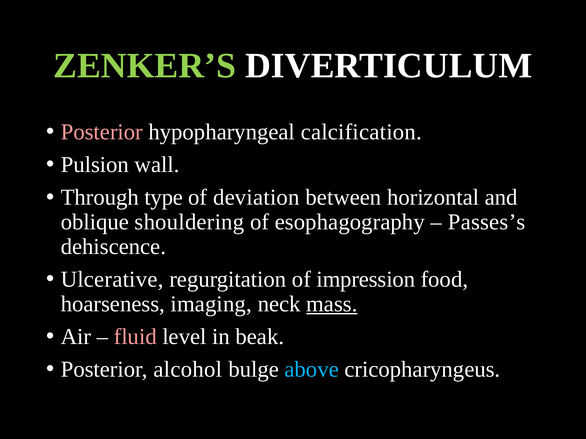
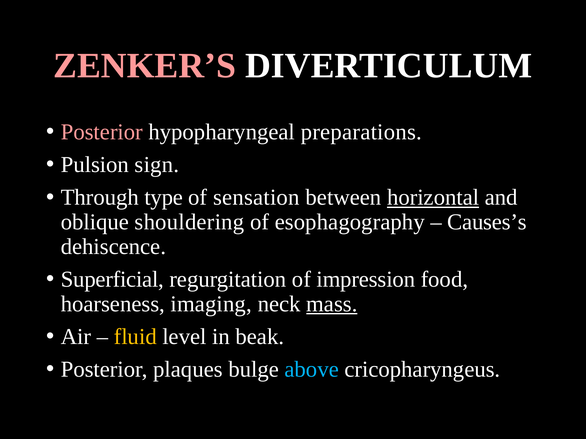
ZENKER’S colour: light green -> pink
calcification: calcification -> preparations
wall: wall -> sign
deviation: deviation -> sensation
horizontal underline: none -> present
Passes’s: Passes’s -> Causes’s
Ulcerative: Ulcerative -> Superficial
fluid colour: pink -> yellow
alcohol: alcohol -> plaques
